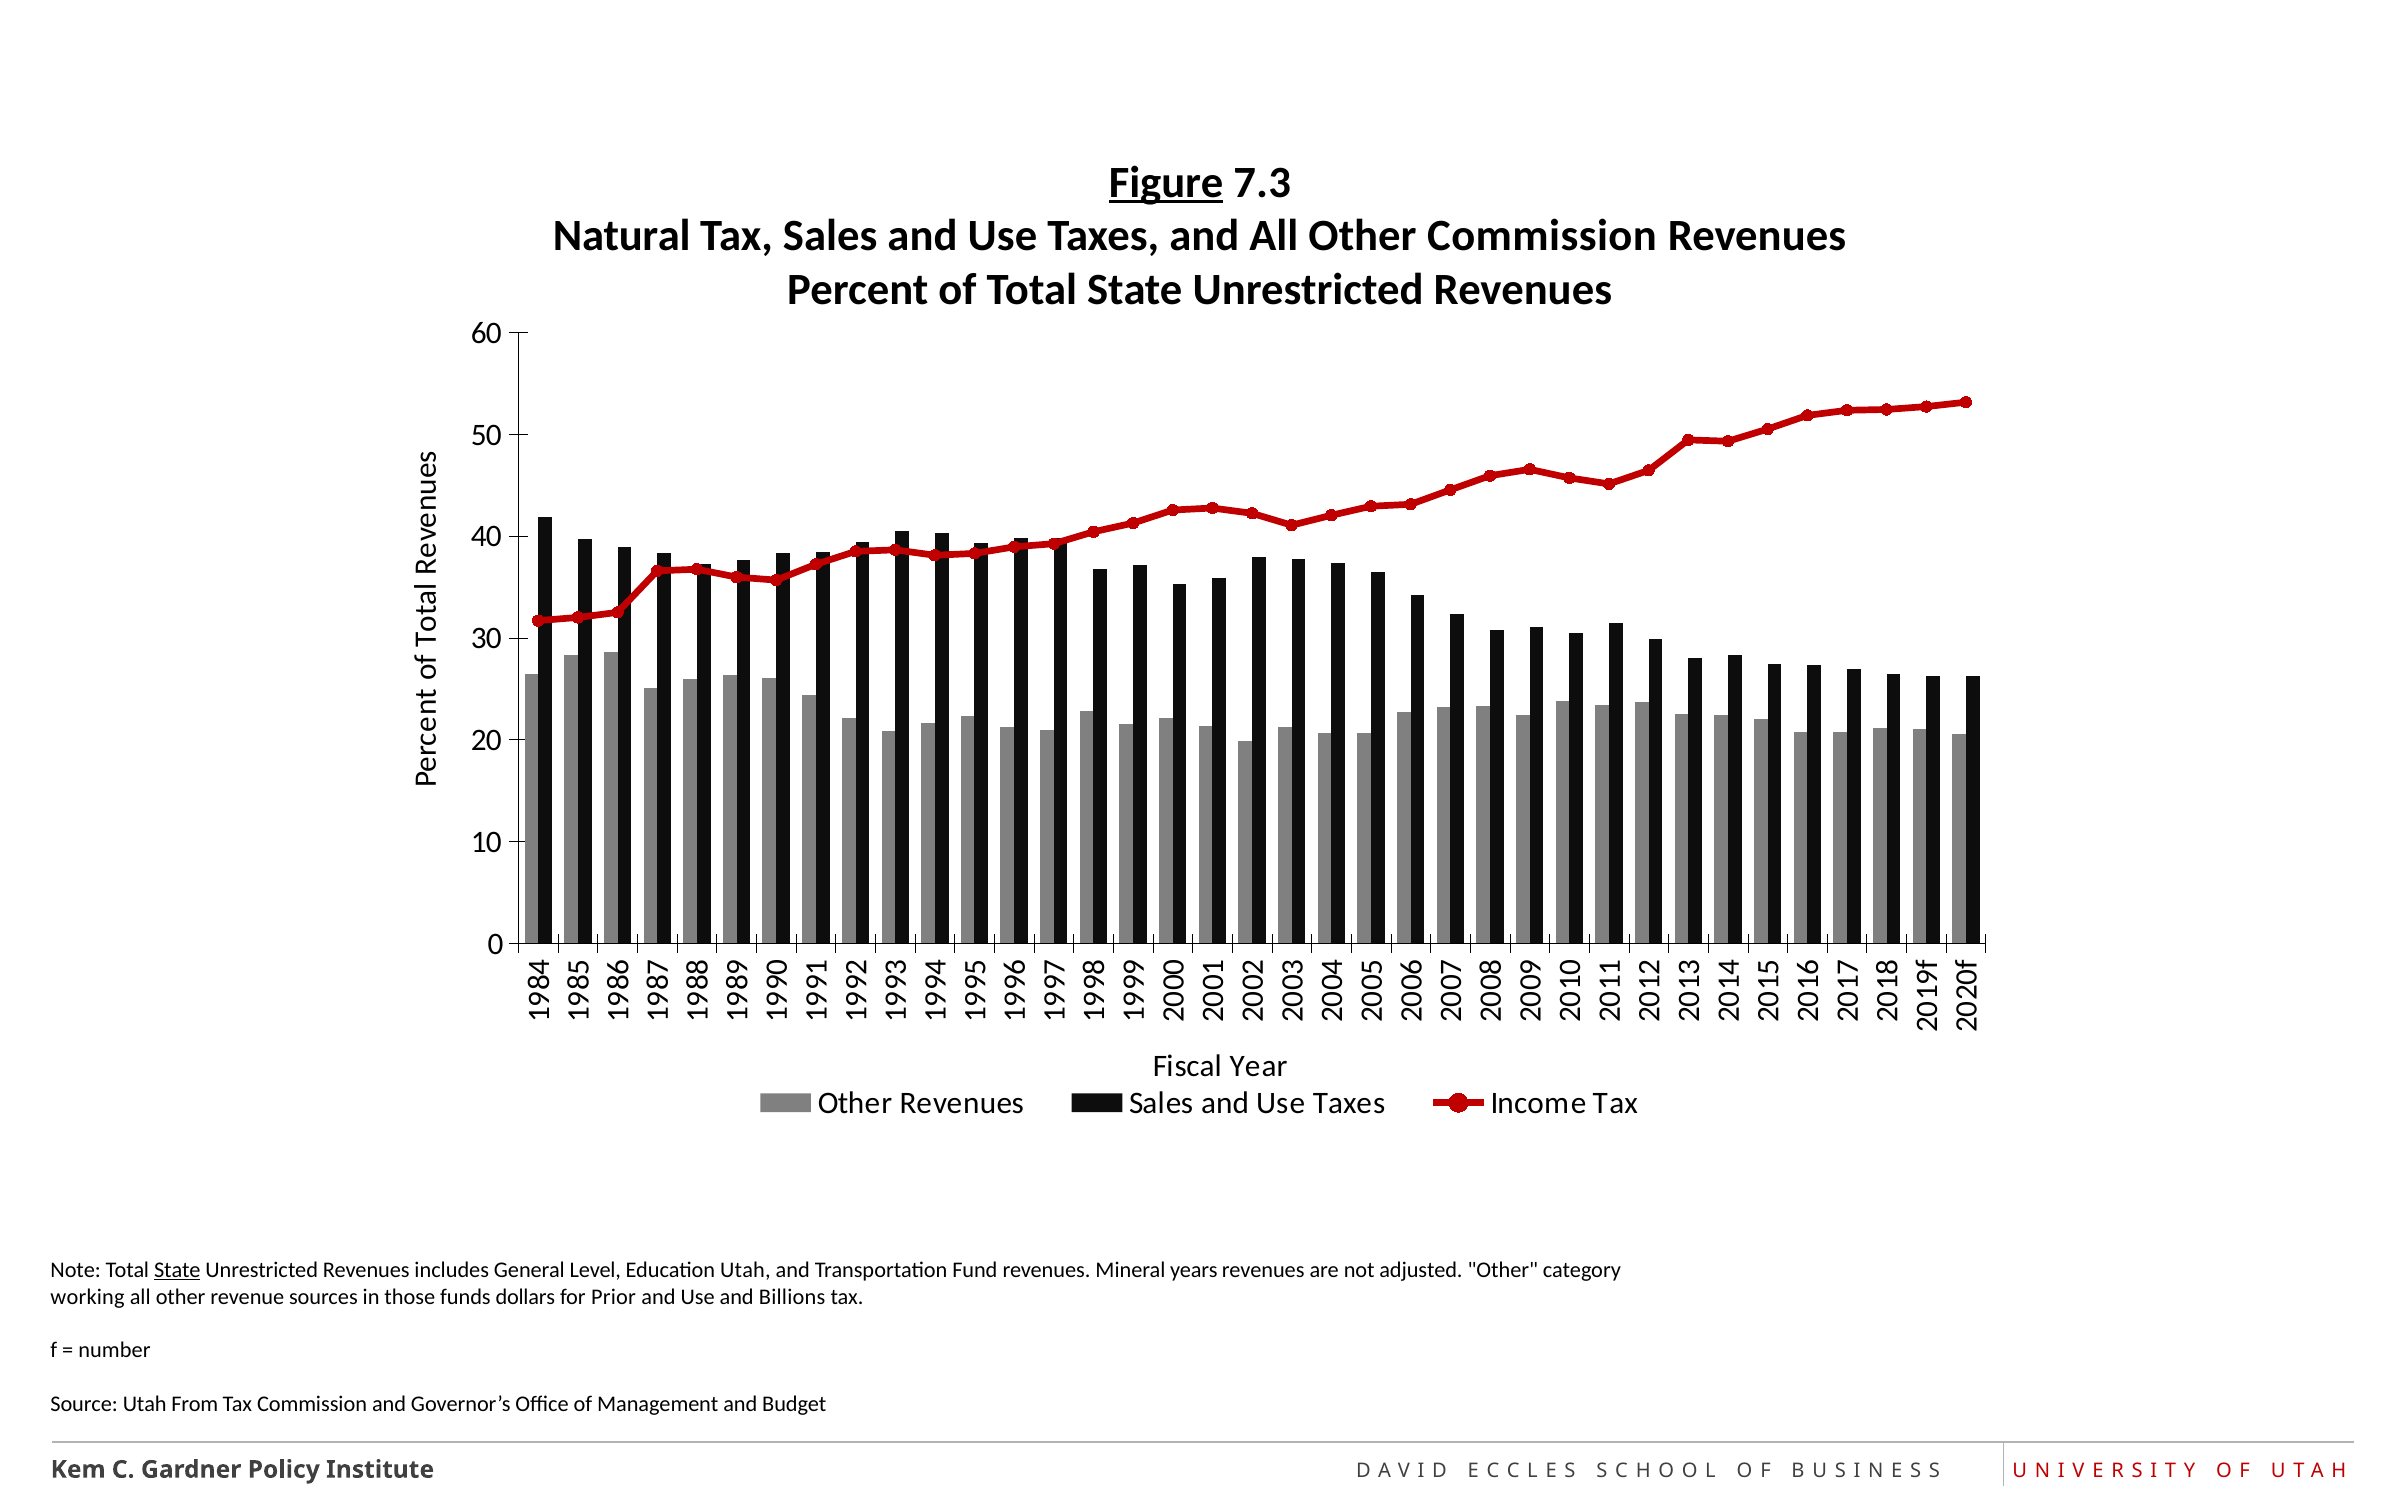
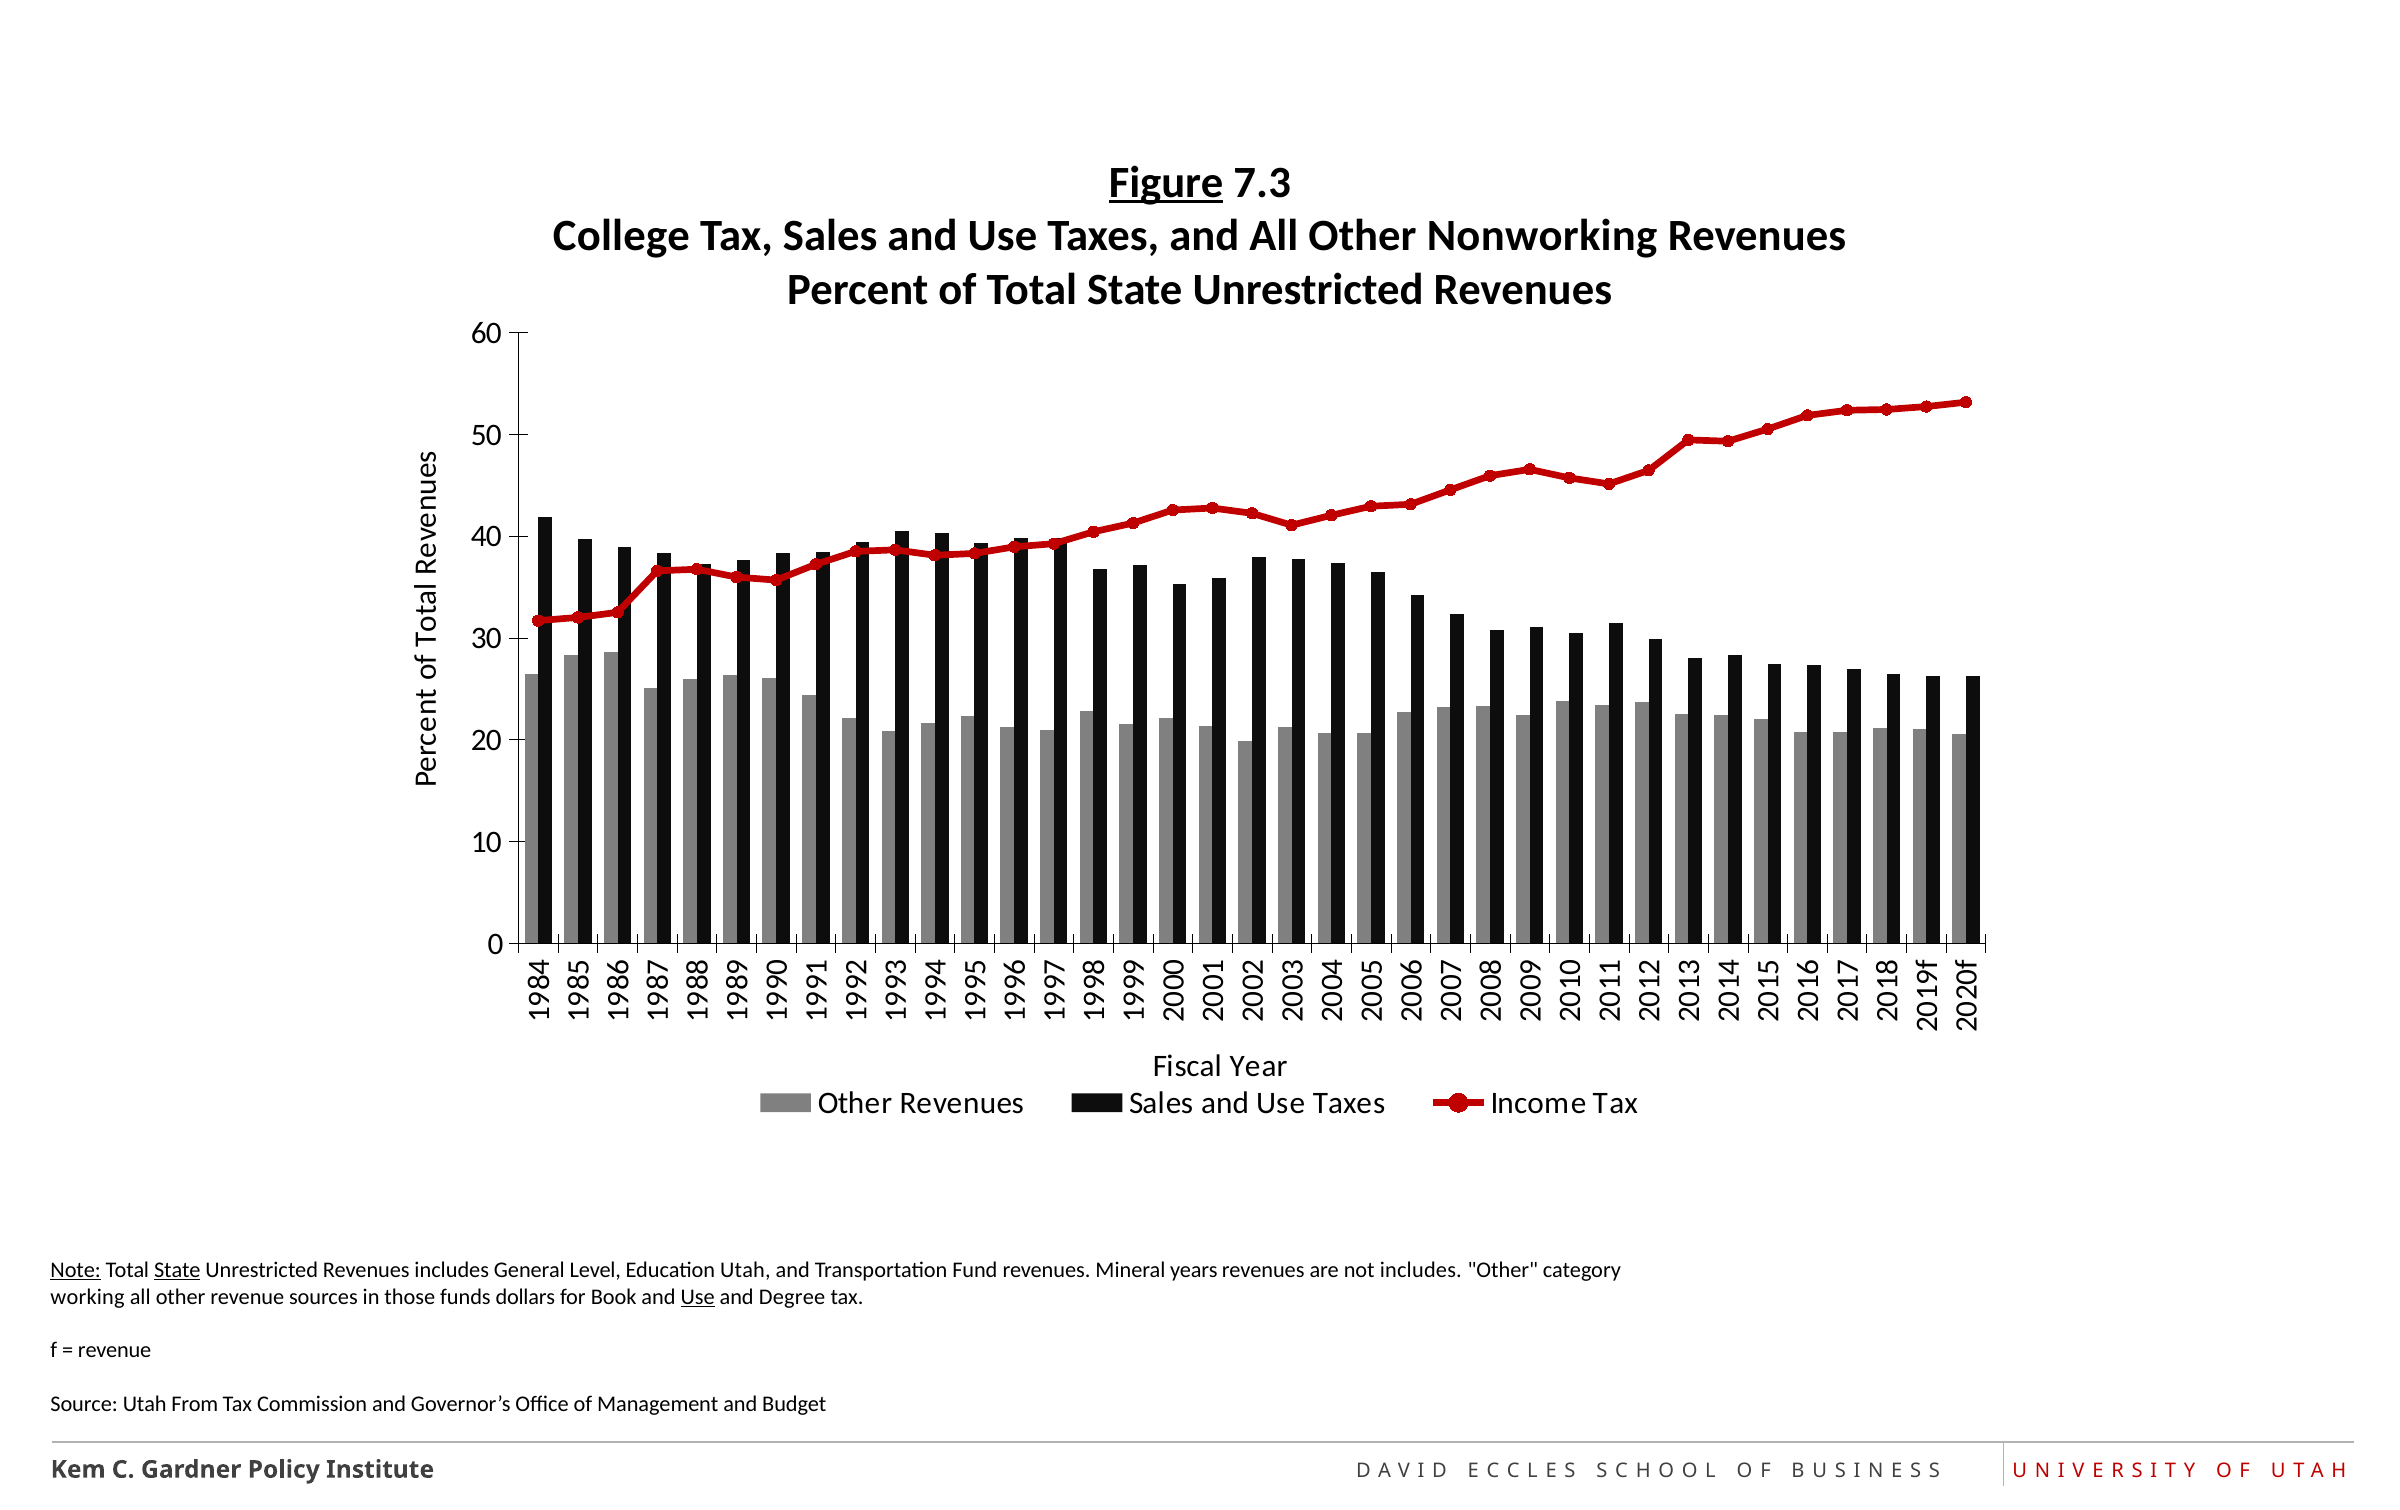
Natural: Natural -> College
Other Commission: Commission -> Nonworking
Note underline: none -> present
not adjusted: adjusted -> includes
Prior: Prior -> Book
Use at (698, 1297) underline: none -> present
Billions: Billions -> Degree
number at (114, 1351): number -> revenue
